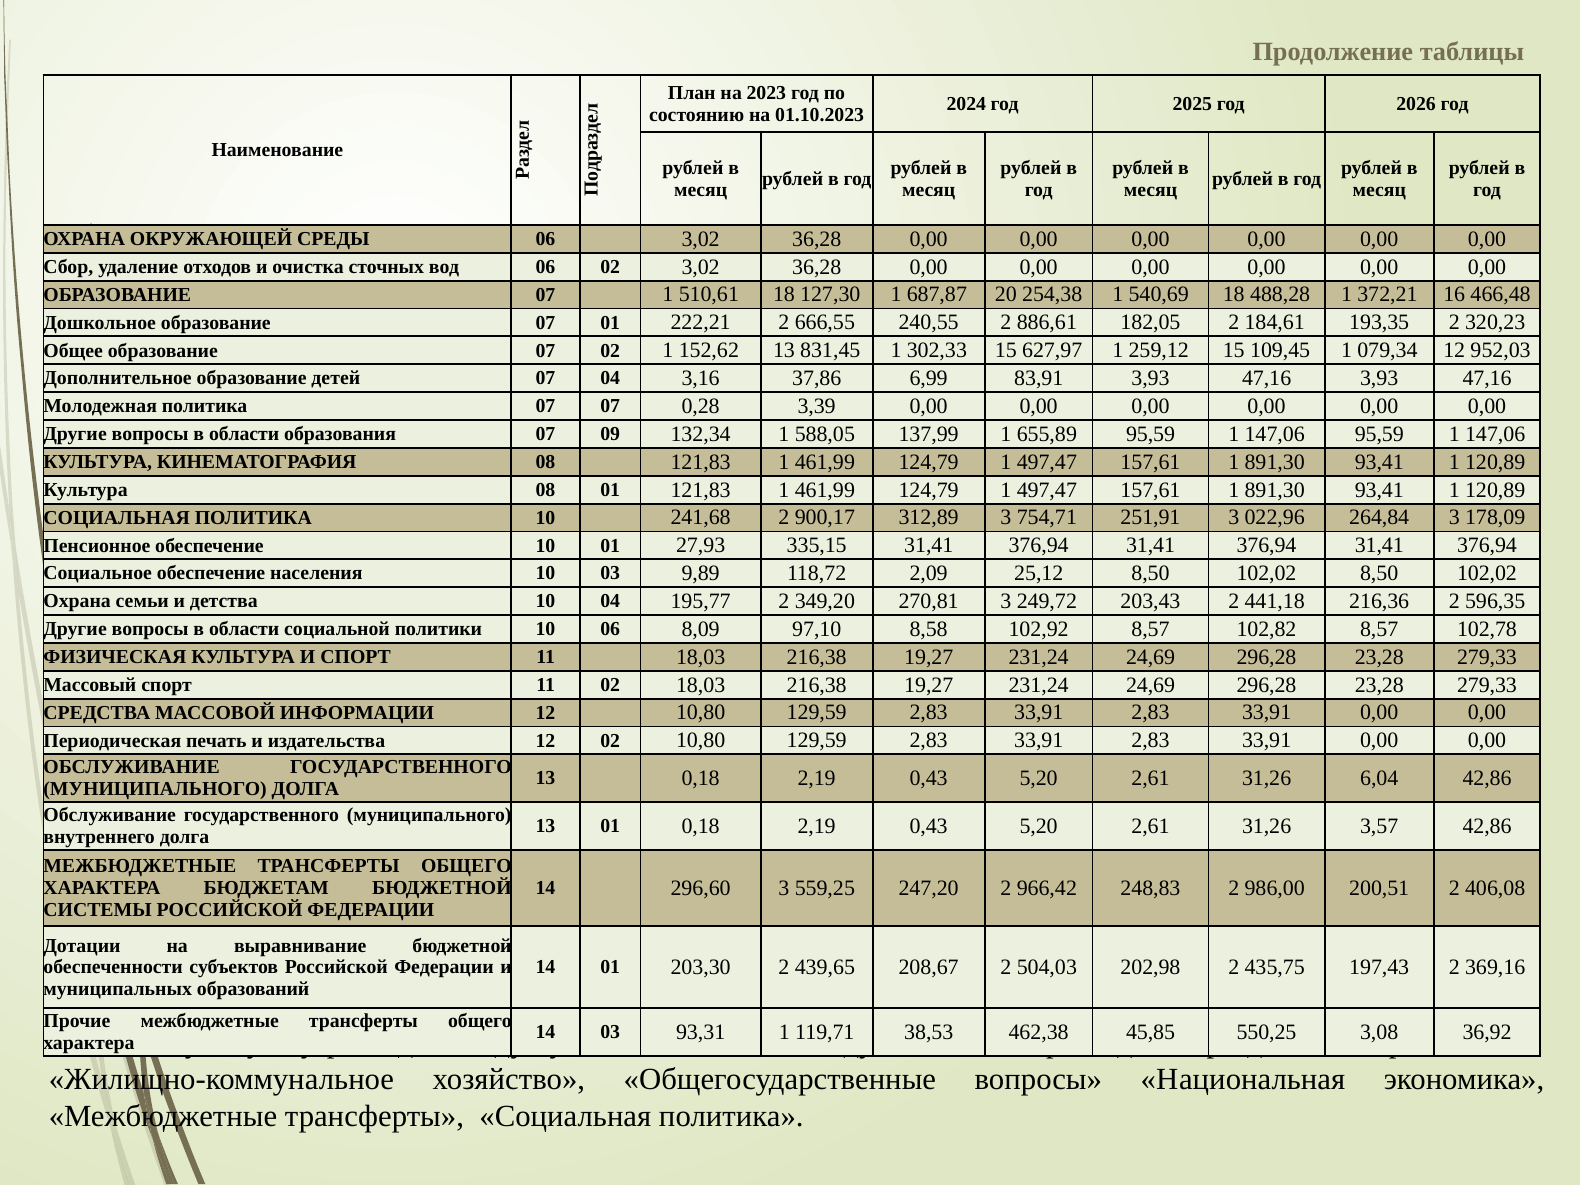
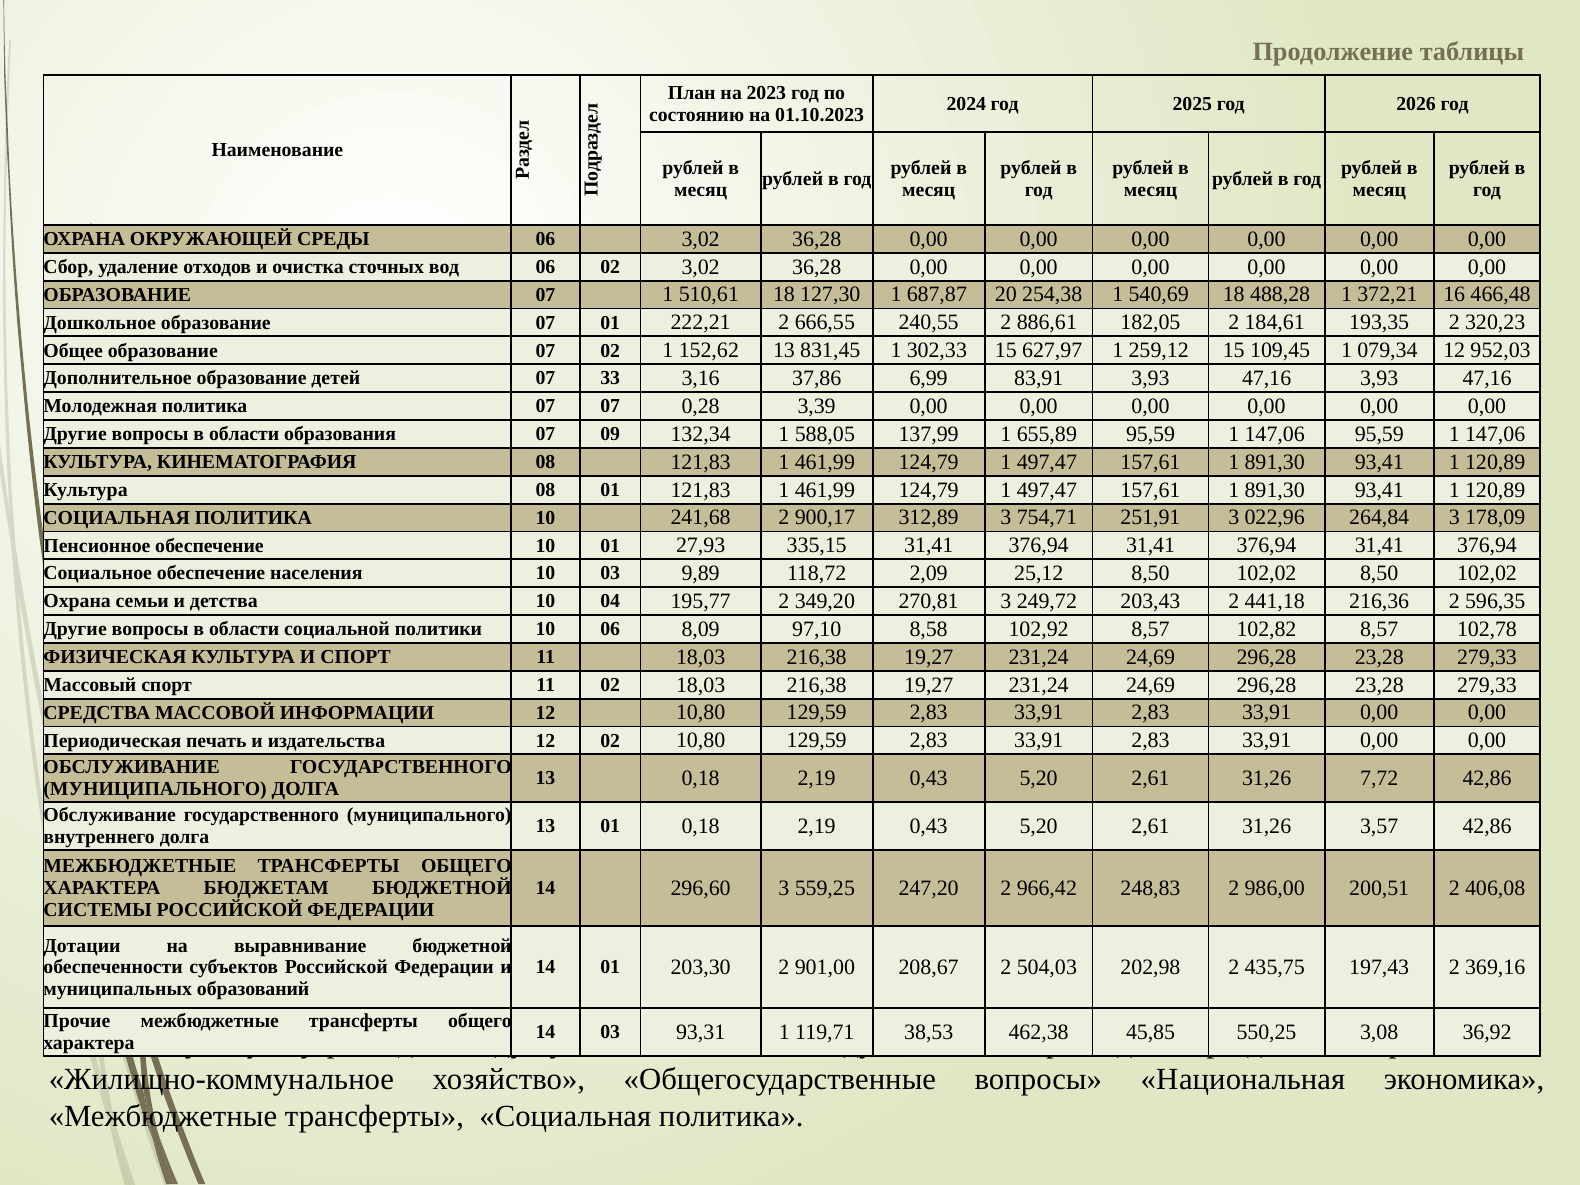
07 04: 04 -> 33
6,04: 6,04 -> 7,72
439,65: 439,65 -> 901,00
